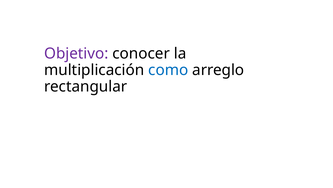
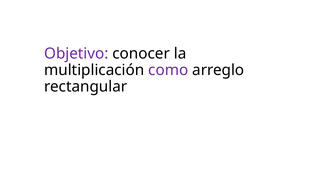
como colour: blue -> purple
